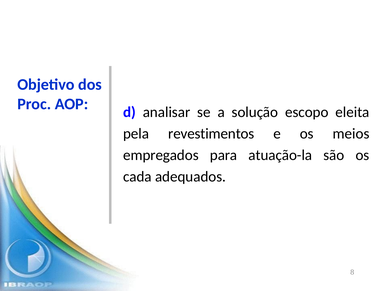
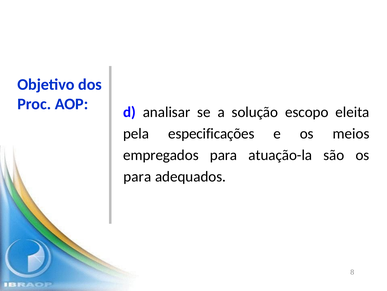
revestimentos: revestimentos -> especificações
cada at (137, 176): cada -> para
